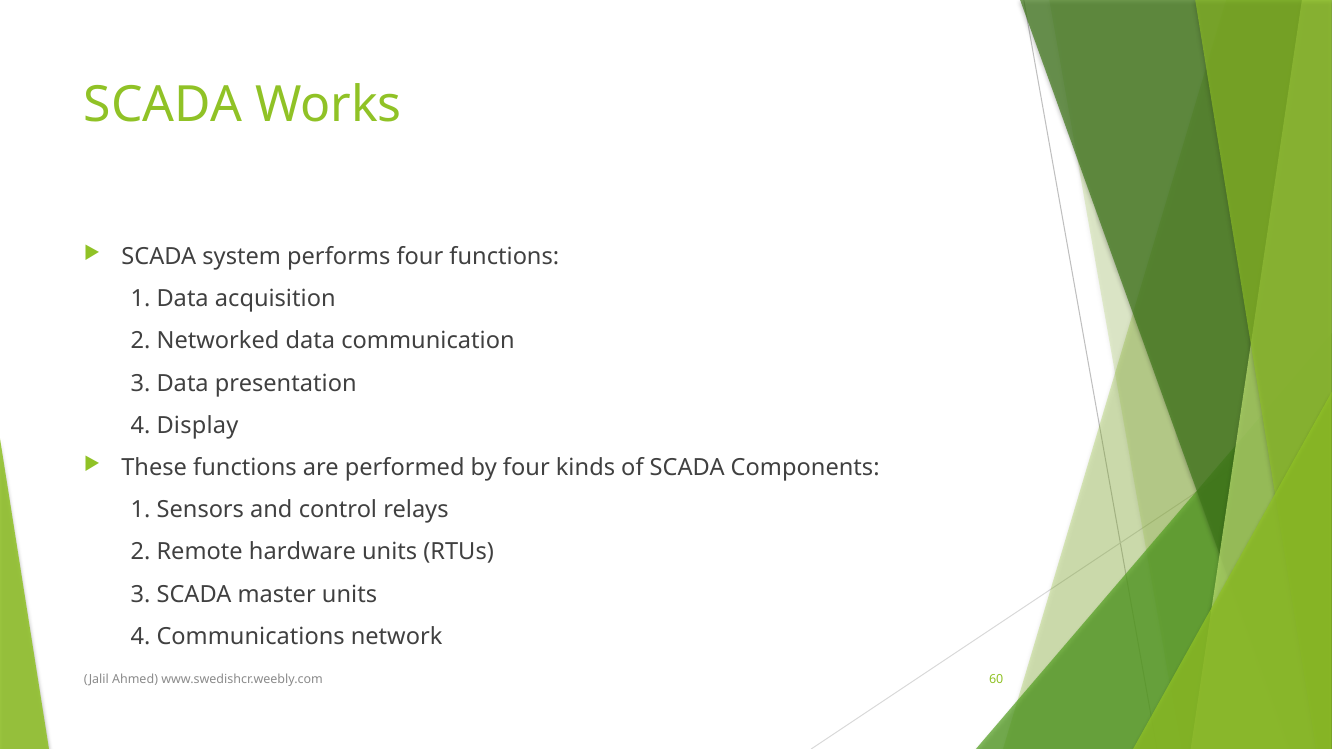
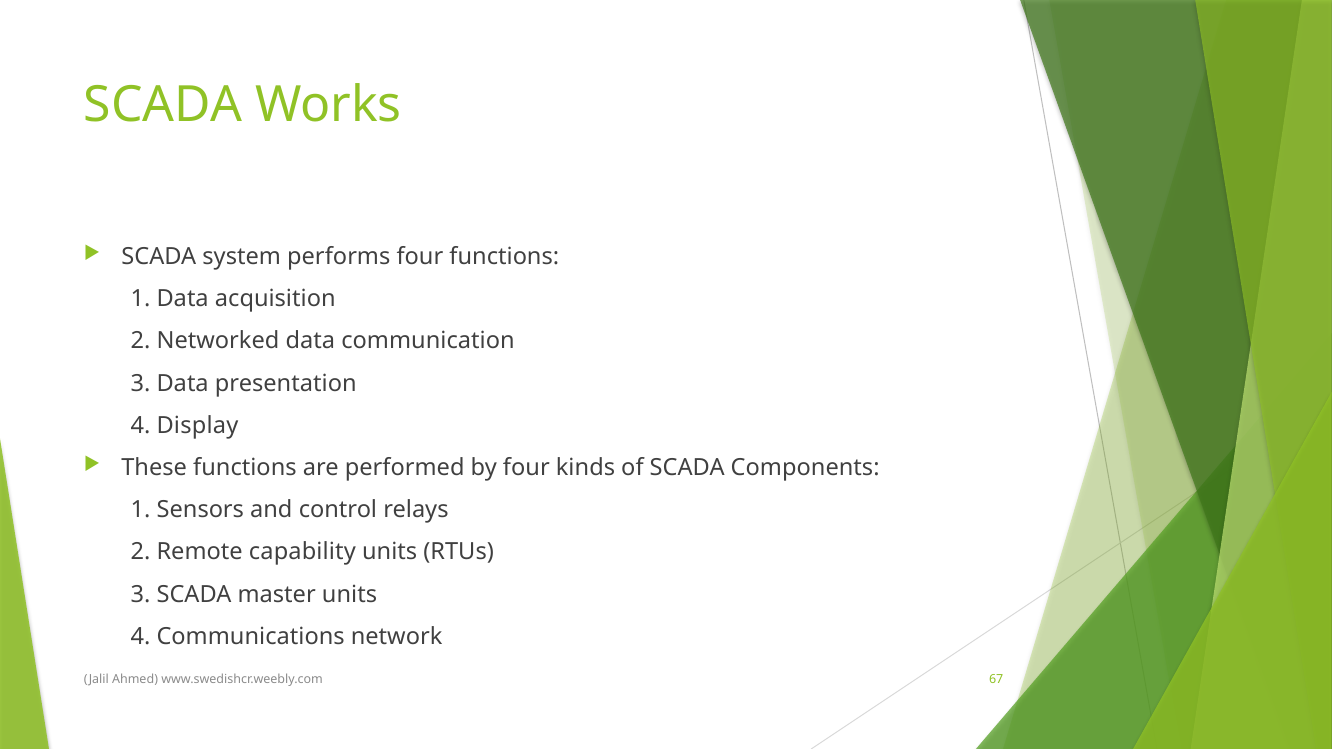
hardware: hardware -> capability
60: 60 -> 67
